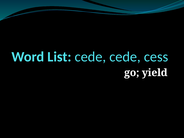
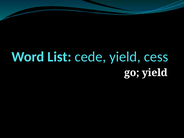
cede cede: cede -> yield
